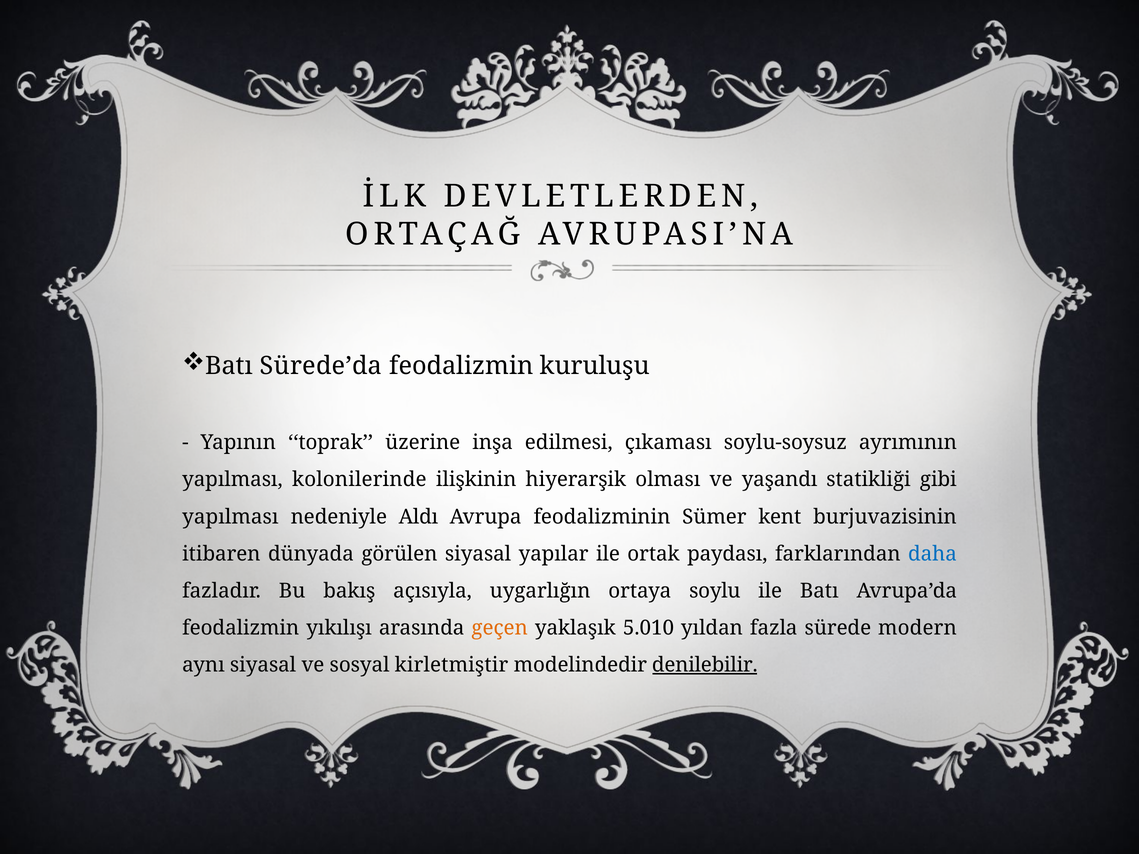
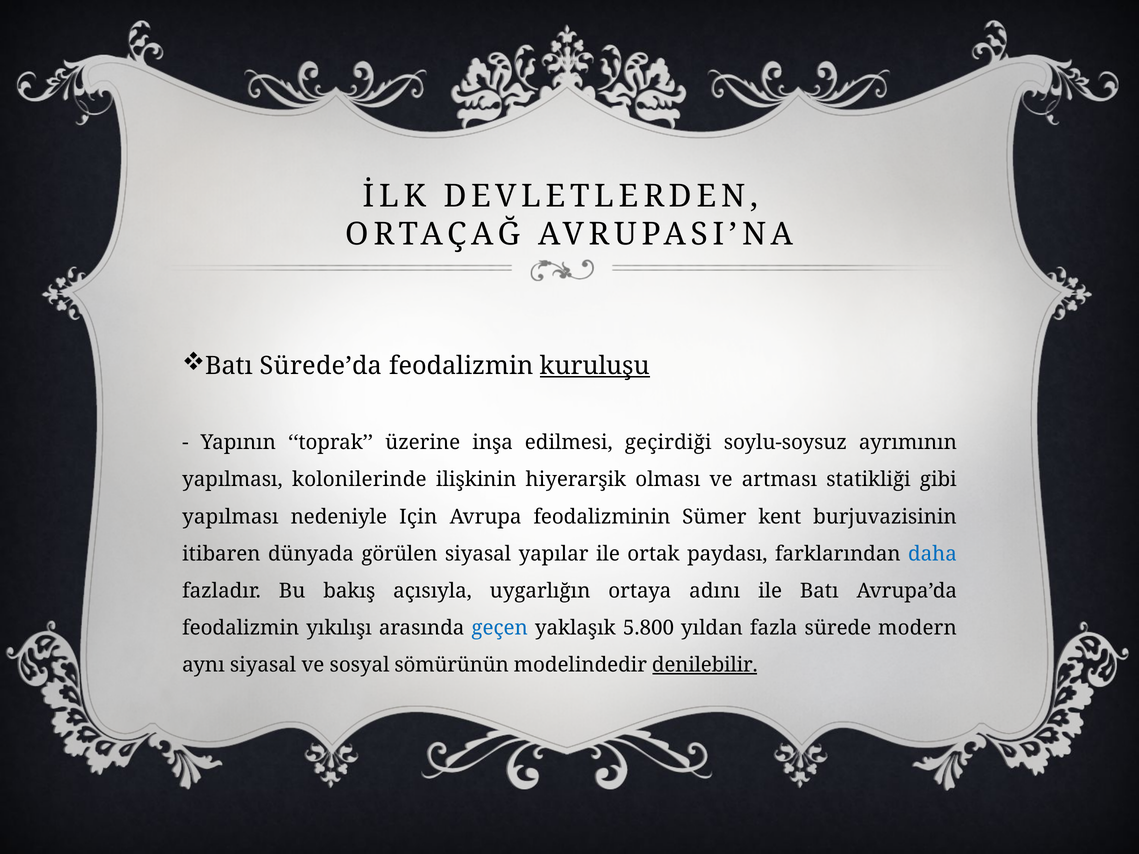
kuruluşu underline: none -> present
çıkaması: çıkaması -> geçirdiği
yaşandı: yaşandı -> artması
Aldı: Aldı -> Için
soylu: soylu -> adını
geçen colour: orange -> blue
5.010: 5.010 -> 5.800
kirletmiştir: kirletmiştir -> sömürünün
